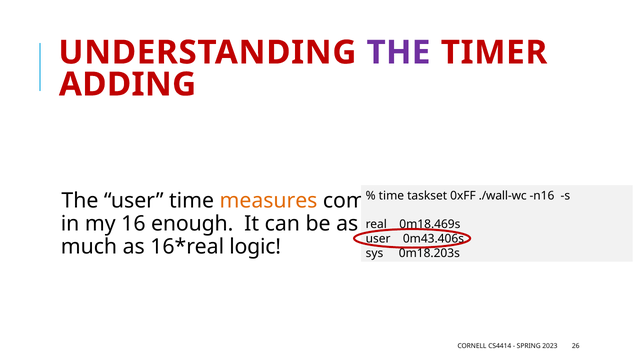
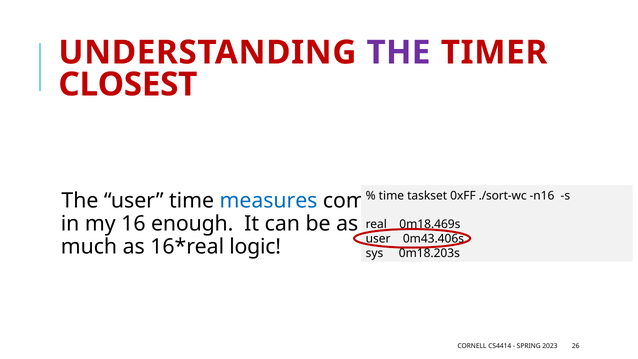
ADDING: ADDING -> CLOSEST
./wall-wc: ./wall-wc -> ./sort-wc
measures colour: orange -> blue
